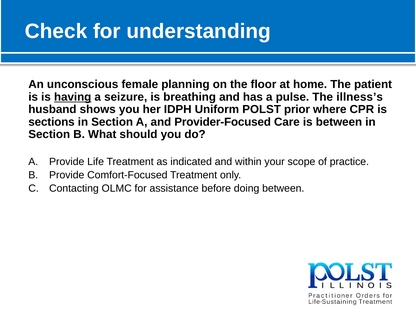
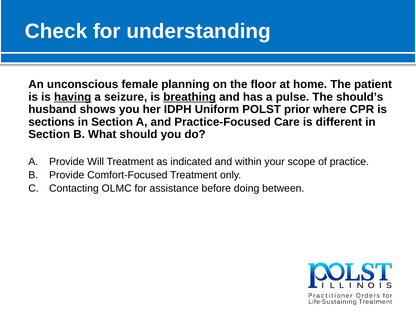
breathing underline: none -> present
illness’s: illness’s -> should’s
Provider-Focused: Provider-Focused -> Practice-Focused
is between: between -> different
Life: Life -> Will
